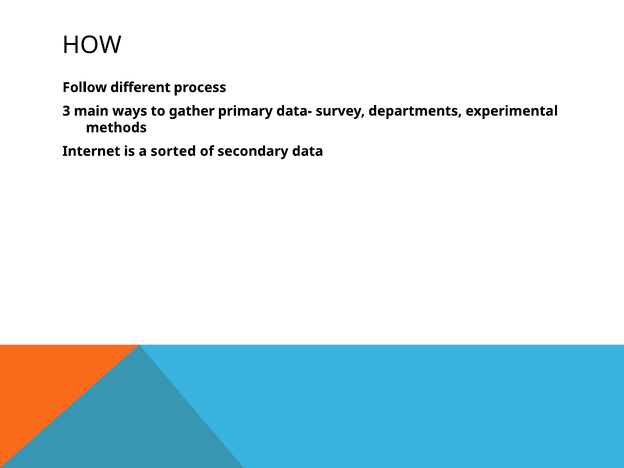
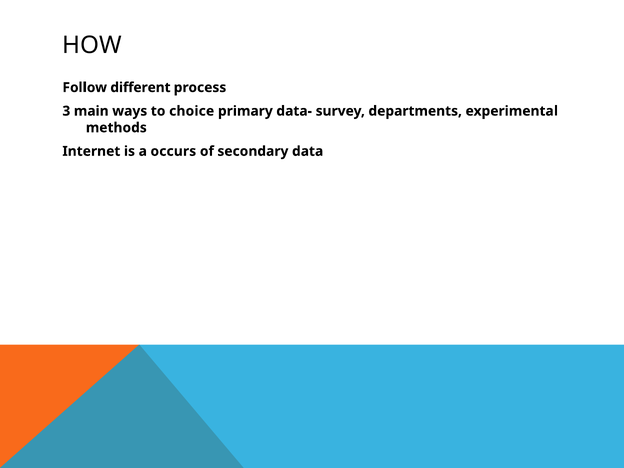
gather: gather -> choice
sorted: sorted -> occurs
